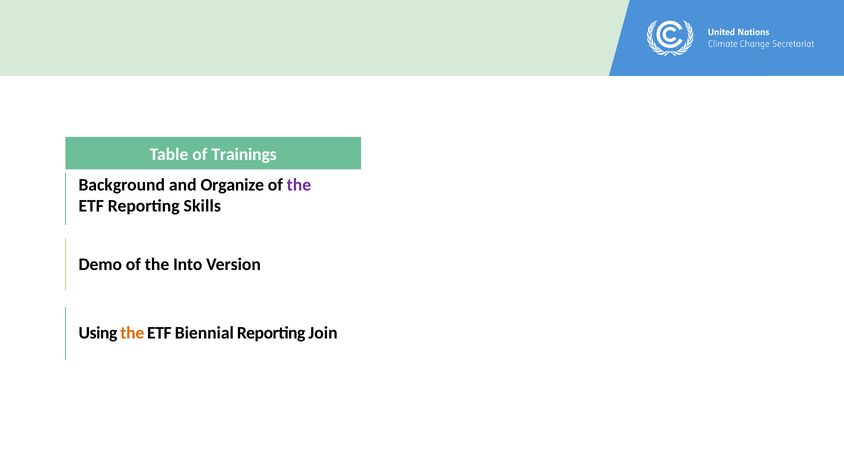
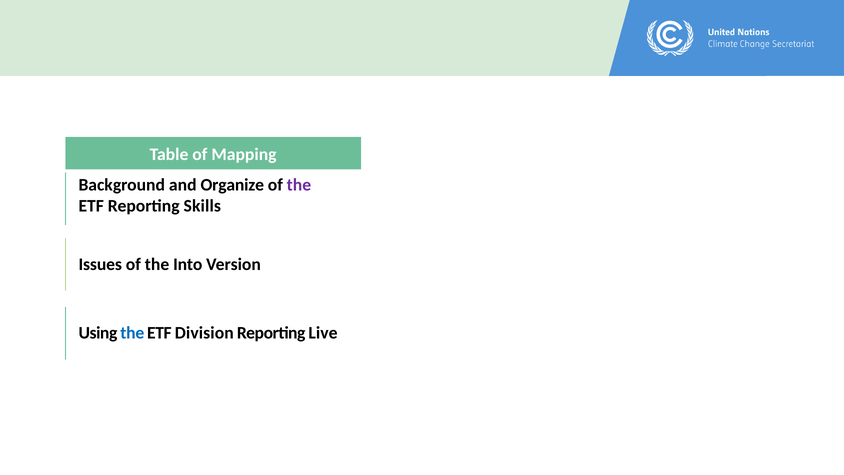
Trainings: Trainings -> Mapping
Demo: Demo -> Issues
the at (132, 333) colour: orange -> blue
Biennial: Biennial -> Division
Join: Join -> Live
